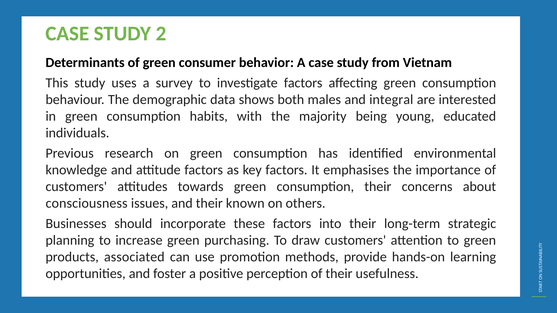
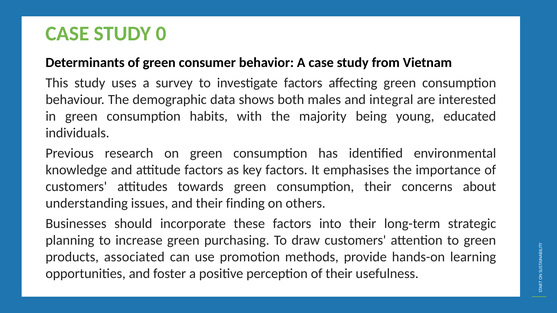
2: 2 -> 0
consciousness: consciousness -> understanding
known: known -> finding
